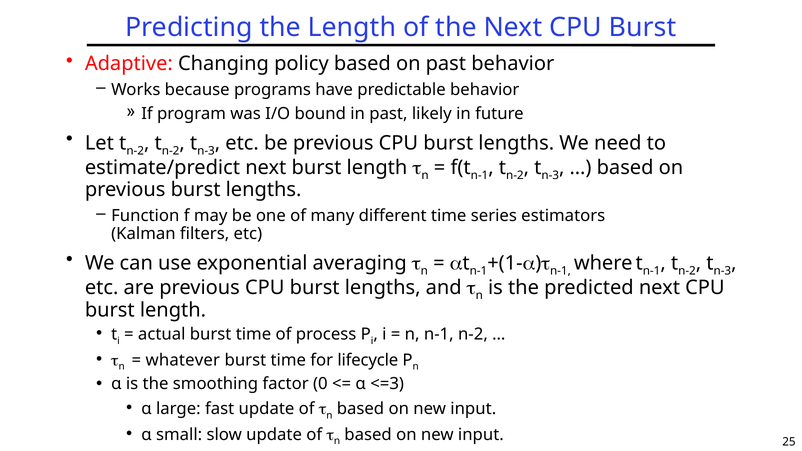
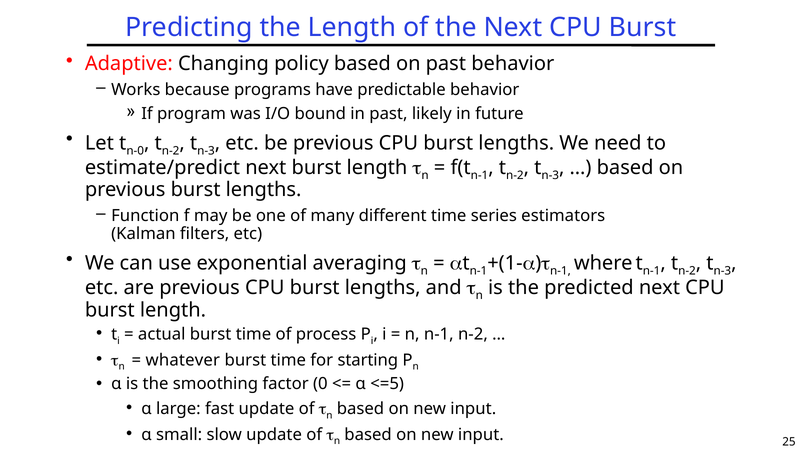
n-2 at (135, 151): n-2 -> n-0
lifecycle: lifecycle -> starting
<=3: <=3 -> <=5
